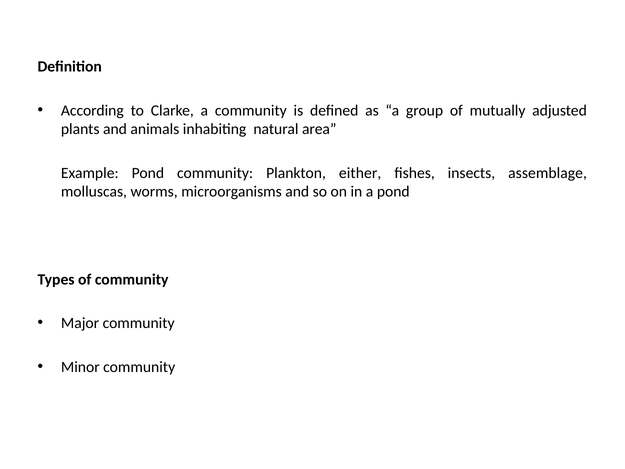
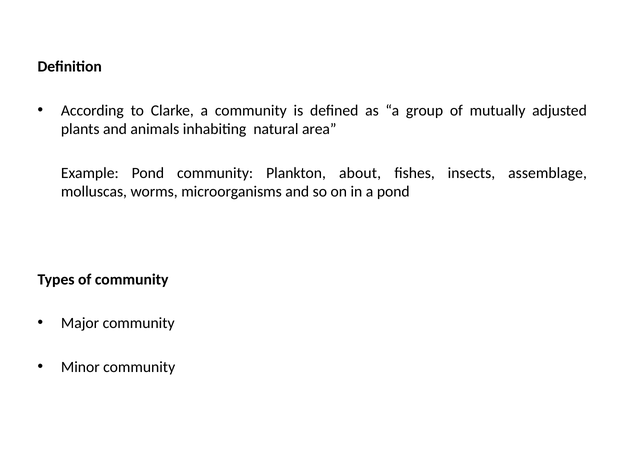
either: either -> about
